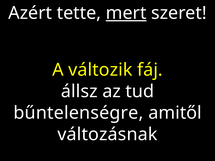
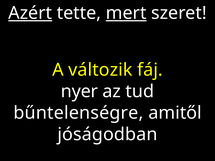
Azért underline: none -> present
állsz: állsz -> nyer
változásnak: változásnak -> jóságodban
